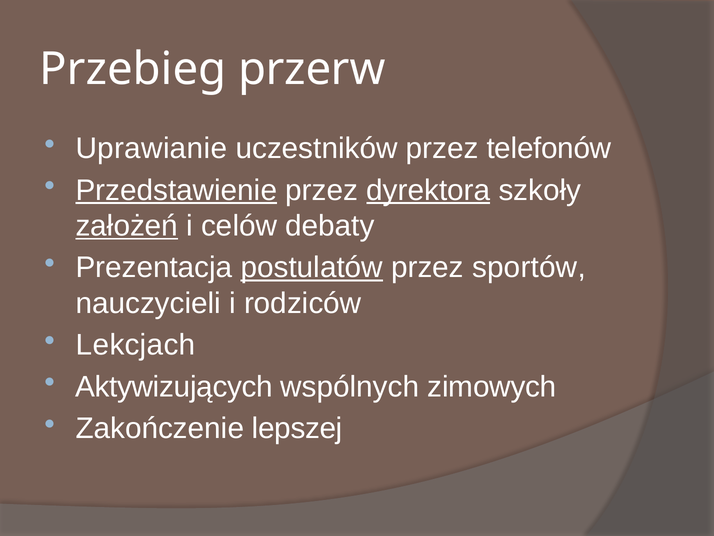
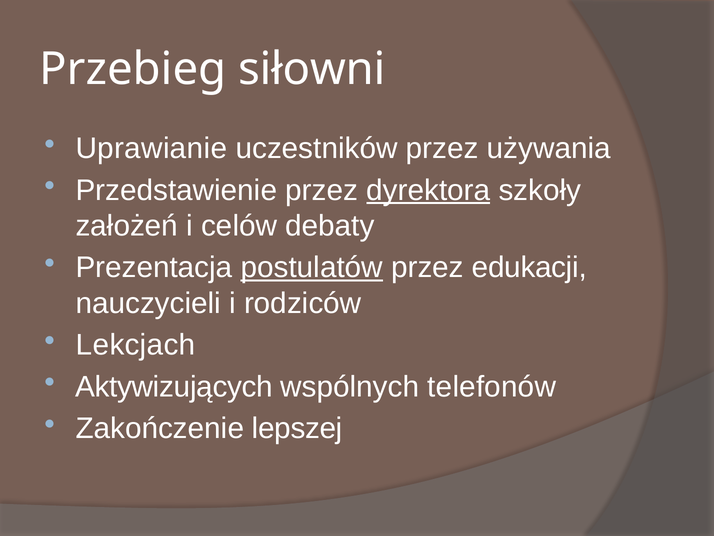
przerw: przerw -> siłowni
telefonów: telefonów -> używania
Przedstawienie underline: present -> none
założeń underline: present -> none
sportów: sportów -> edukacji
zimowych: zimowych -> telefonów
